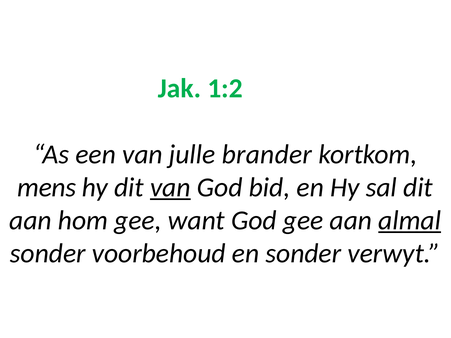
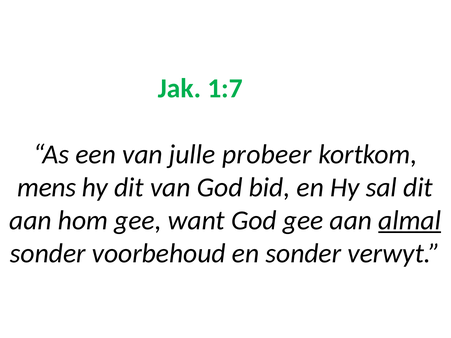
1:2: 1:2 -> 1:7
brander: brander -> probeer
van at (170, 188) underline: present -> none
